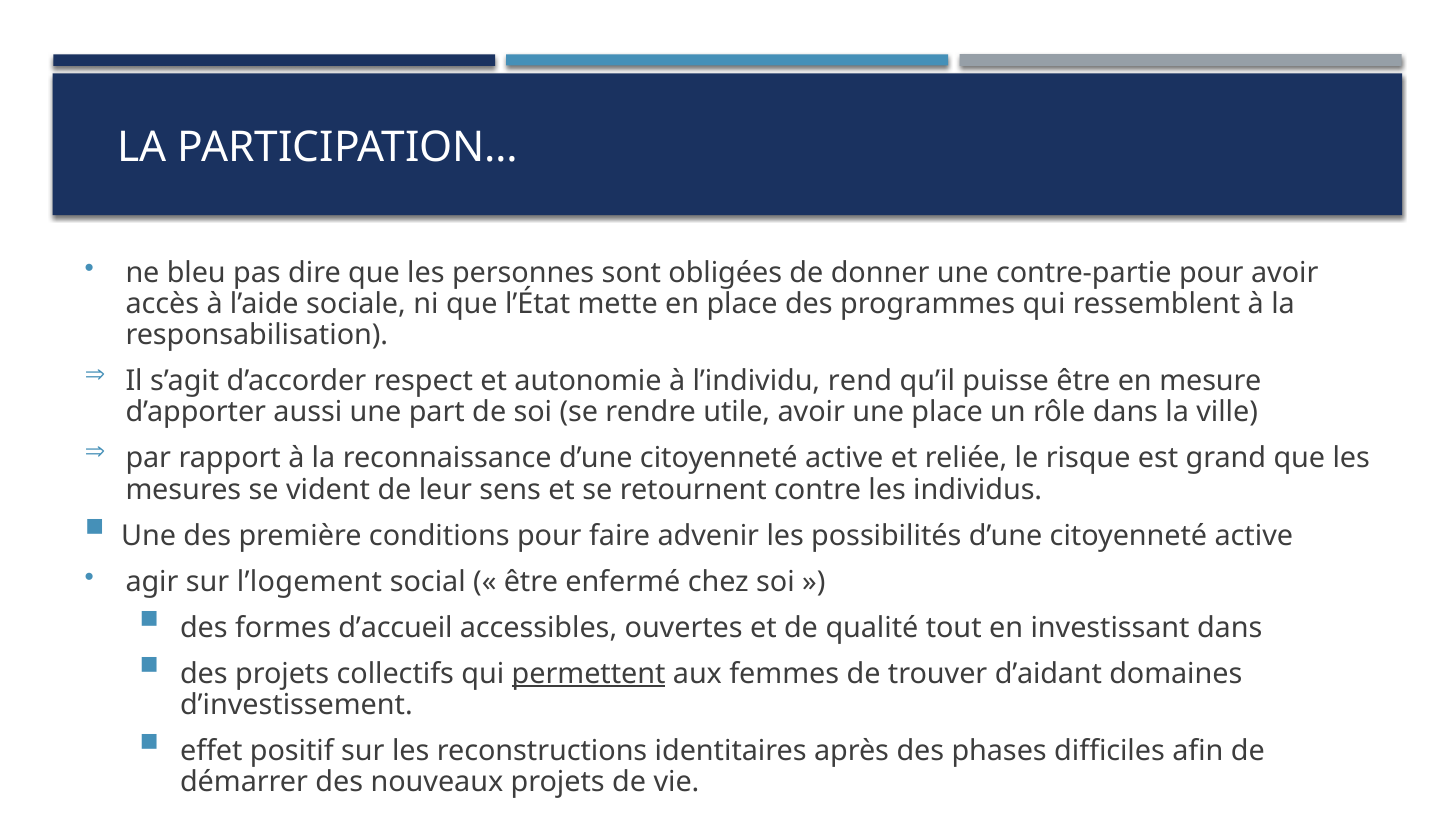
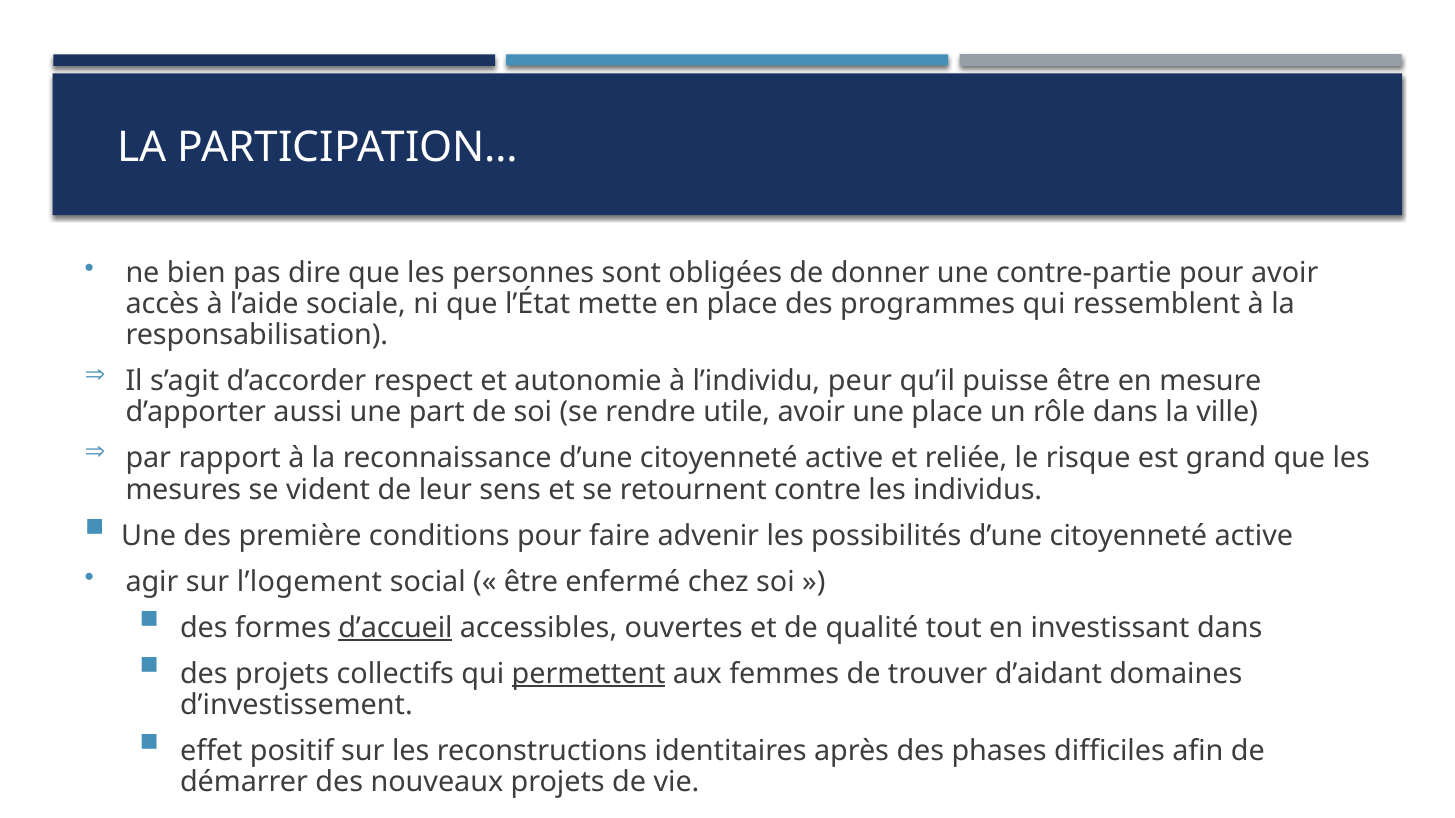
bleu: bleu -> bien
rend: rend -> peur
d’accueil underline: none -> present
